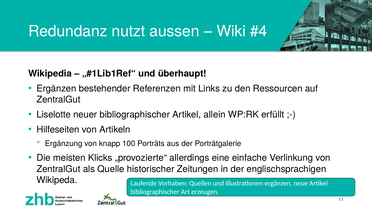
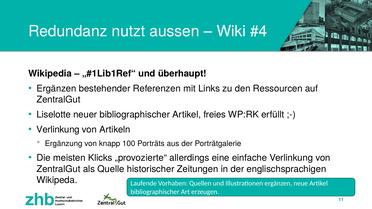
allein: allein -> freies
Hilfeseiten at (58, 130): Hilfeseiten -> Verlinkung
